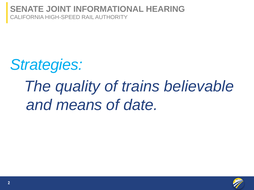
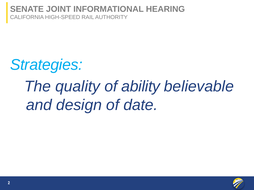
trains: trains -> ability
means: means -> design
